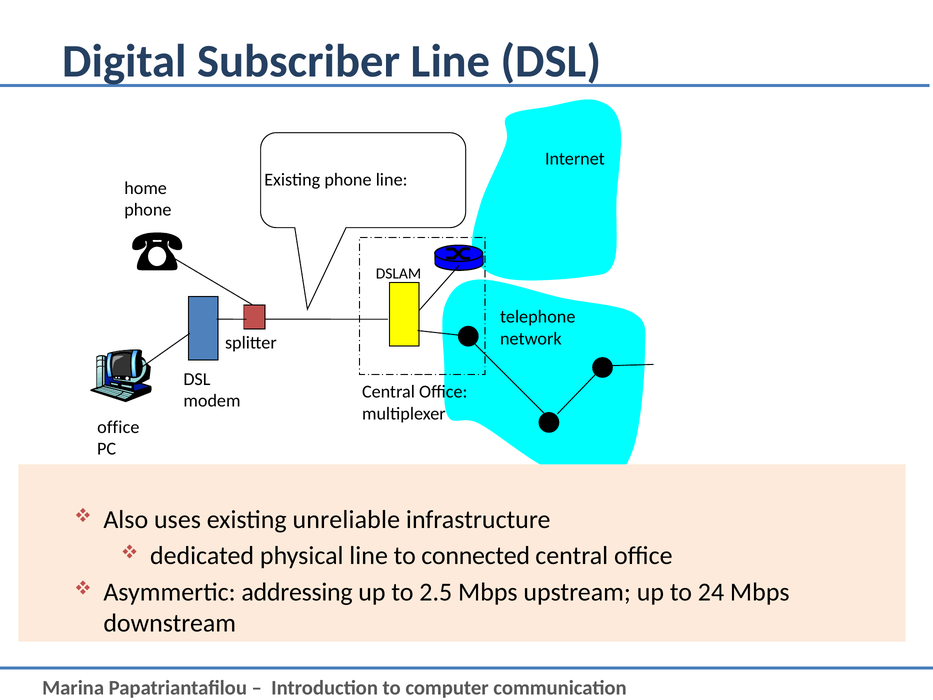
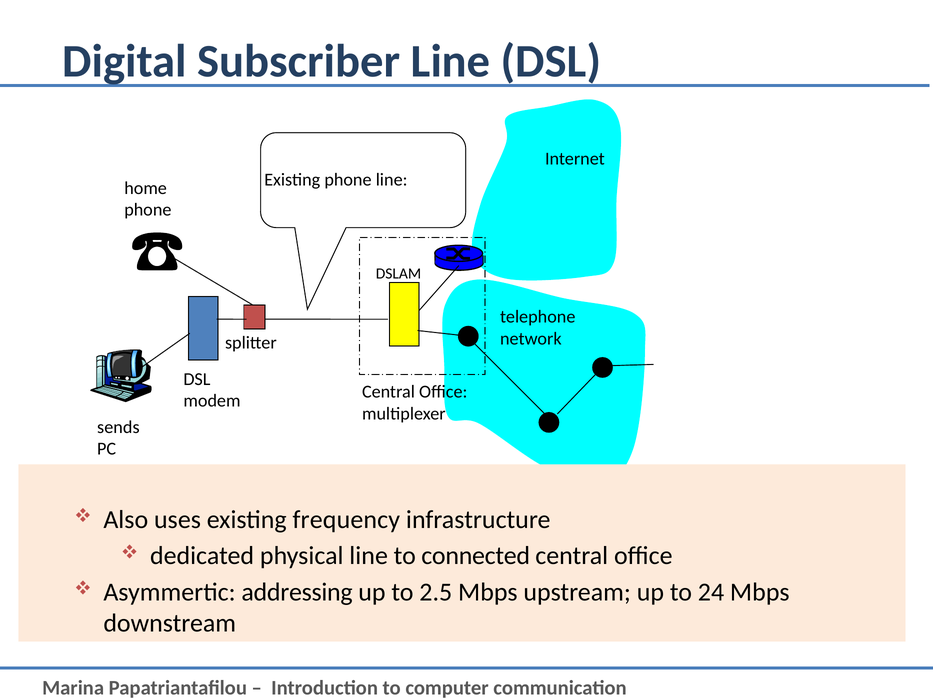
office at (118, 427): office -> sends
unreliable: unreliable -> frequency
